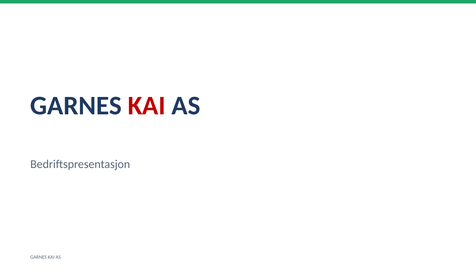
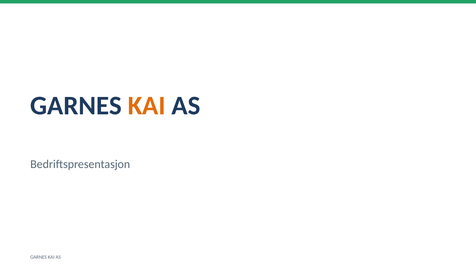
KAI at (147, 106) colour: red -> orange
